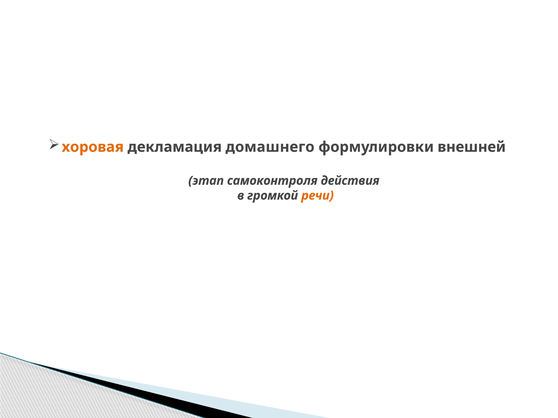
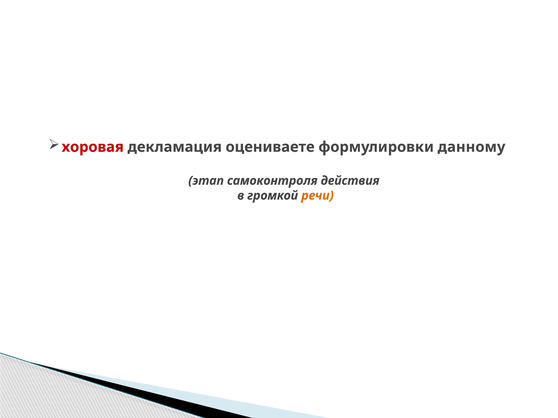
хоровая colour: orange -> red
домашнего: домашнего -> оцениваете
внешней: внешней -> данному
